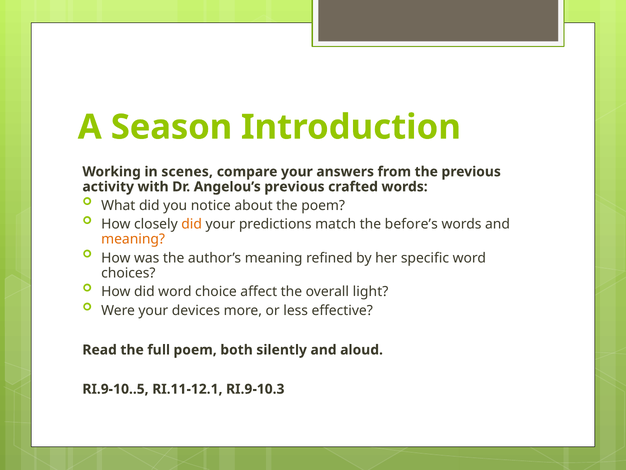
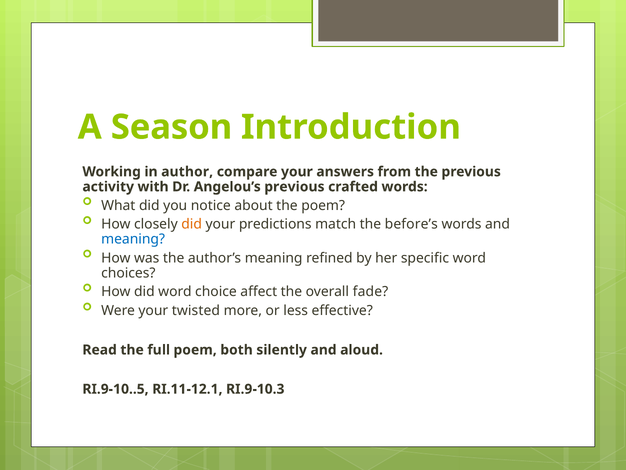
scenes: scenes -> author
meaning at (133, 239) colour: orange -> blue
light: light -> fade
devices: devices -> twisted
